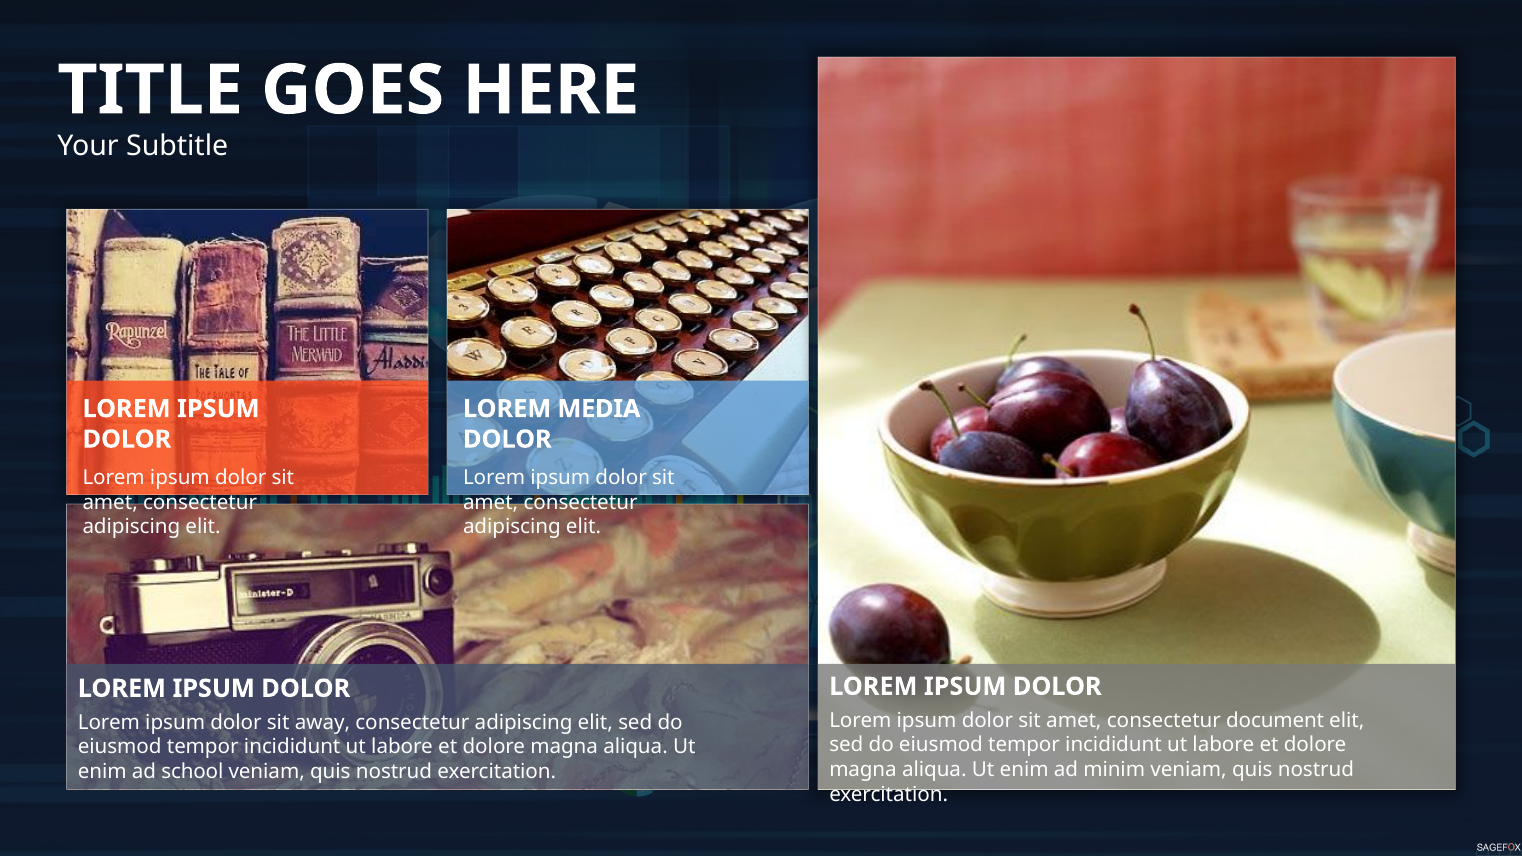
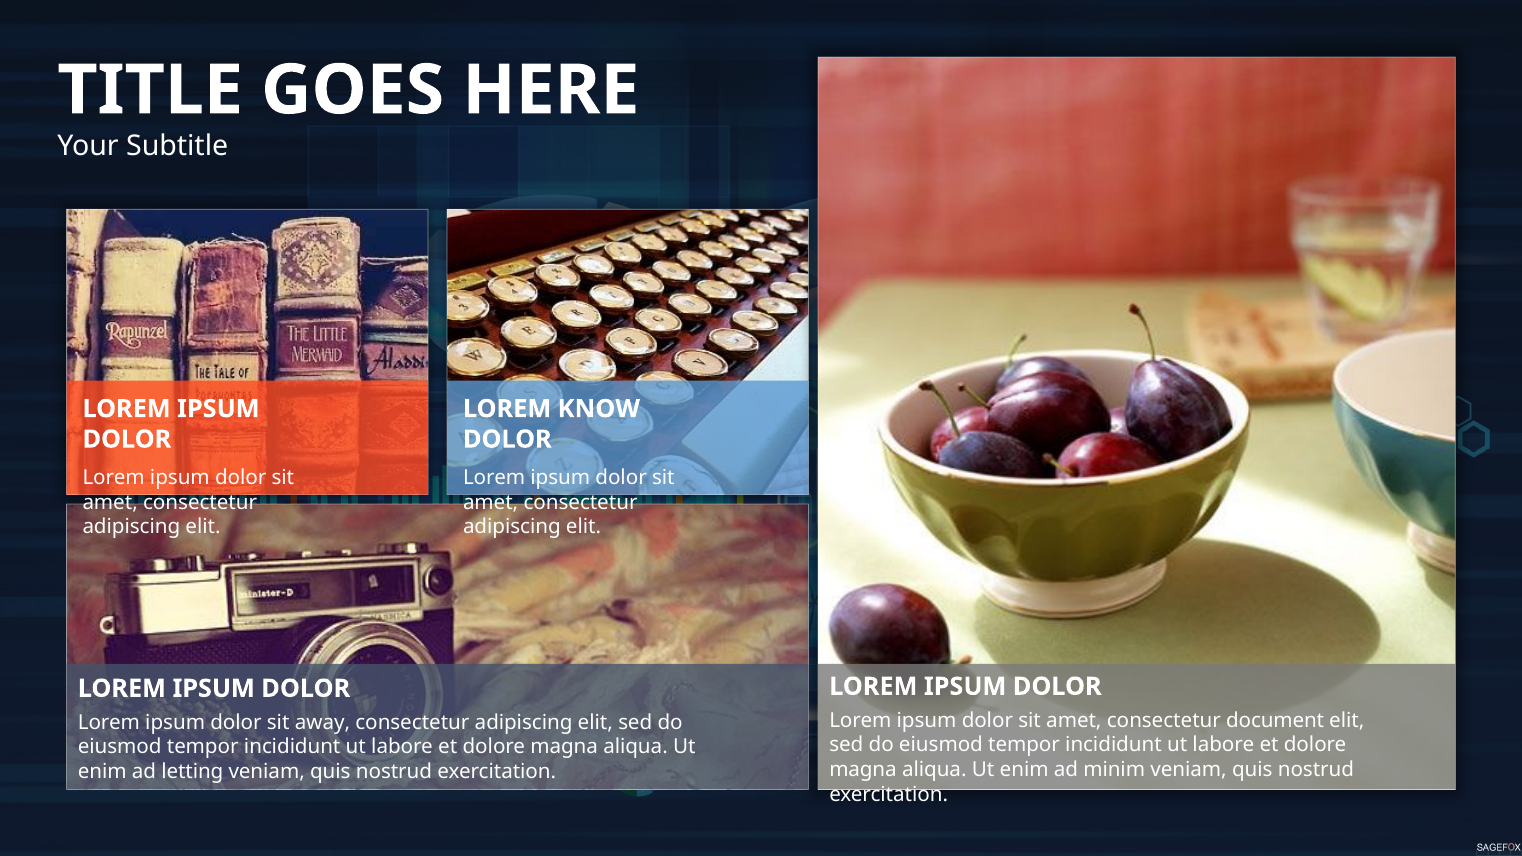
MEDIA: MEDIA -> KNOW
school: school -> letting
